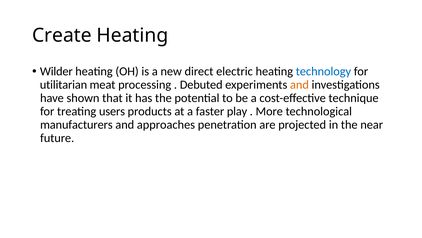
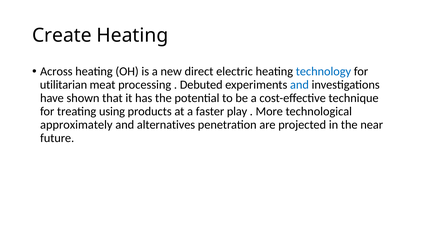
Wilder: Wilder -> Across
and at (299, 85) colour: orange -> blue
users: users -> using
manufacturers: manufacturers -> approximately
approaches: approaches -> alternatives
